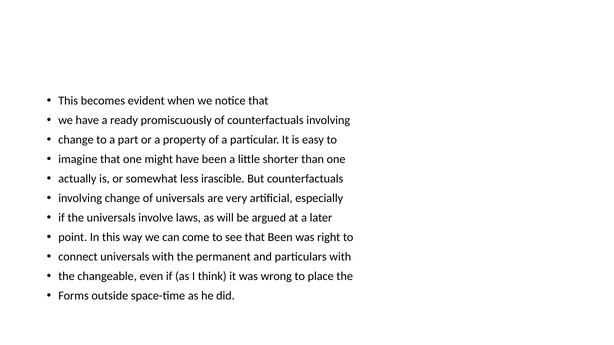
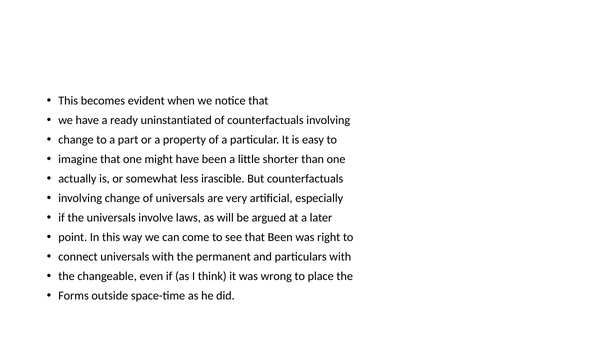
promiscuously: promiscuously -> uninstantiated
